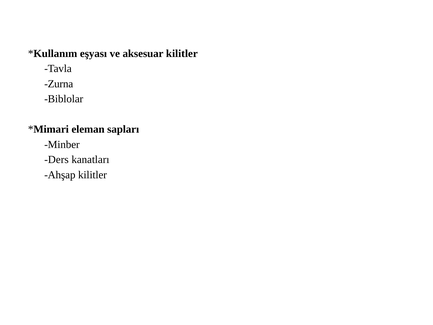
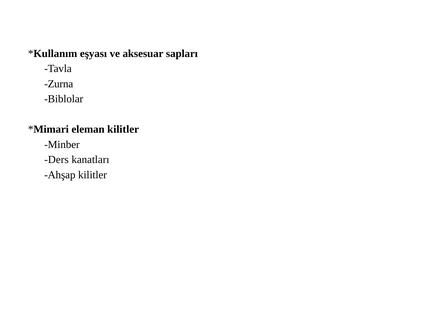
aksesuar kilitler: kilitler -> sapları
eleman sapları: sapları -> kilitler
